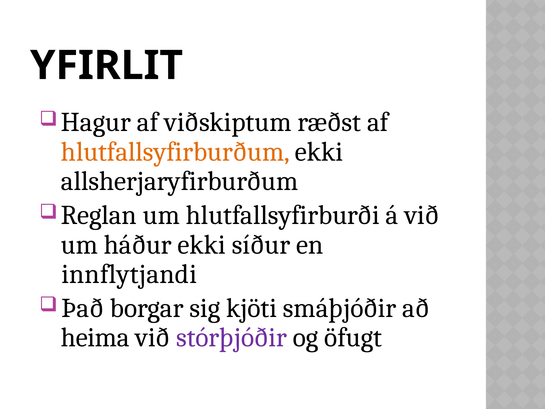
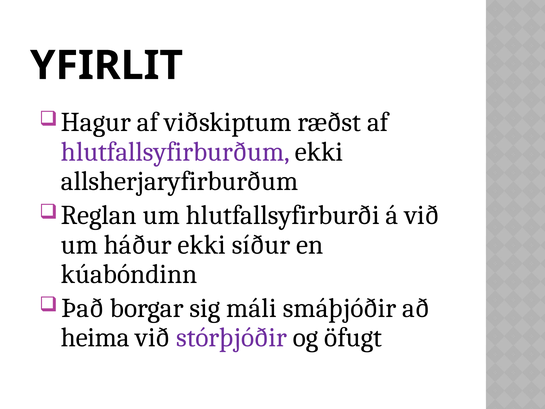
hlutfallsyfirburðum colour: orange -> purple
innflytjandi: innflytjandi -> kúabóndinn
kjöti: kjöti -> máli
